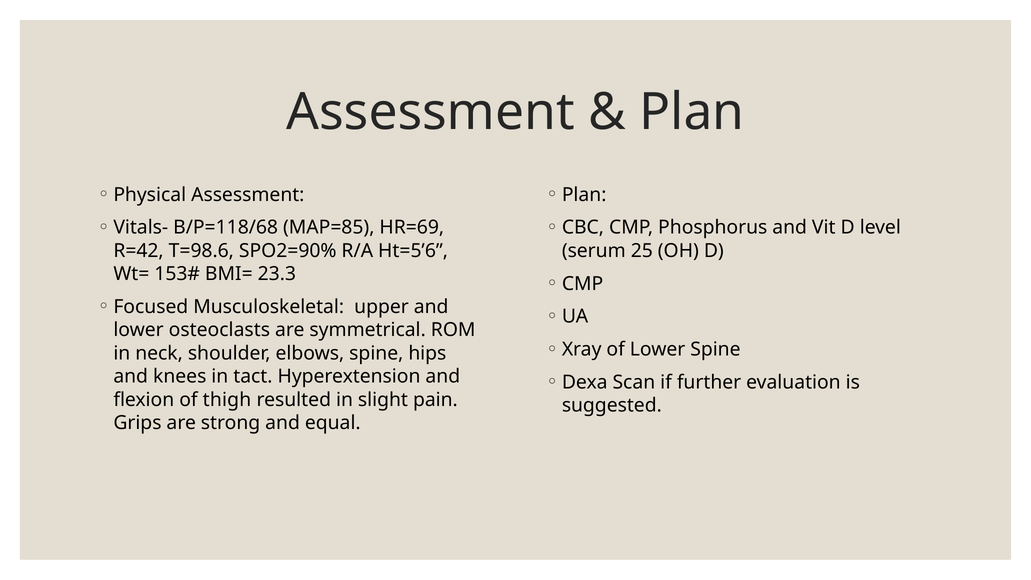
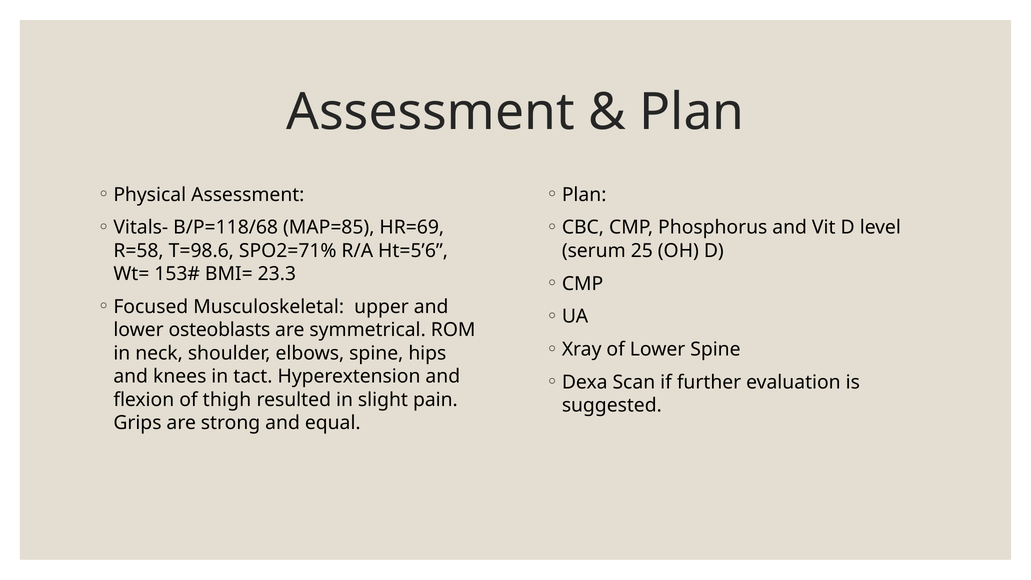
R=42: R=42 -> R=58
SPO2=90%: SPO2=90% -> SPO2=71%
osteoclasts: osteoclasts -> osteoblasts
